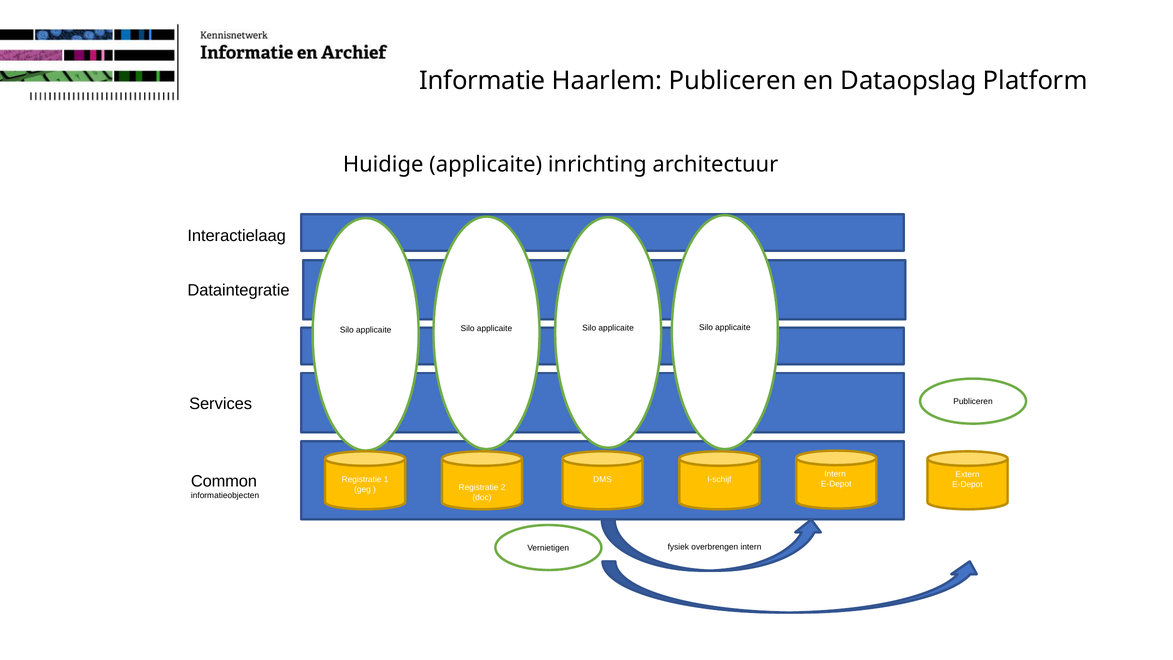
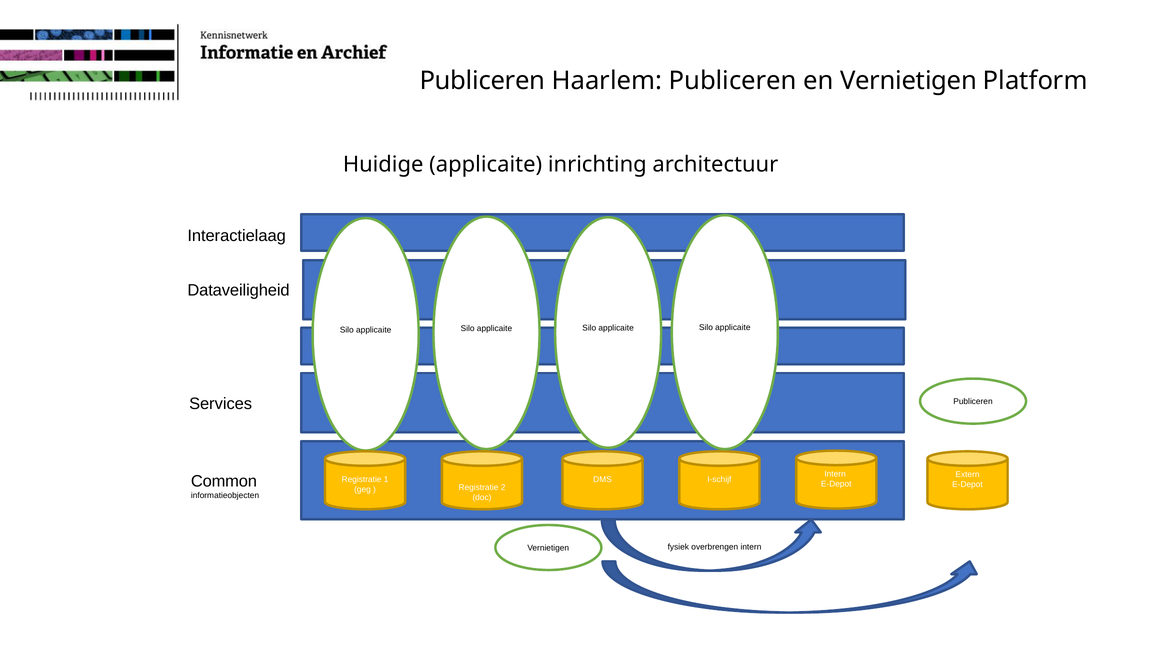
Informatie at (482, 81): Informatie -> Publiceren
en Dataopslag: Dataopslag -> Vernietigen
Dataintegratie: Dataintegratie -> Dataveiligheid
